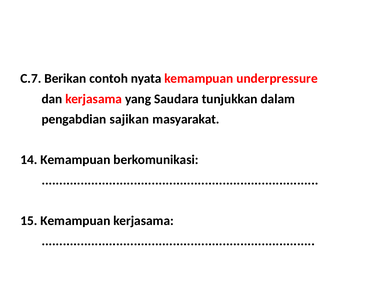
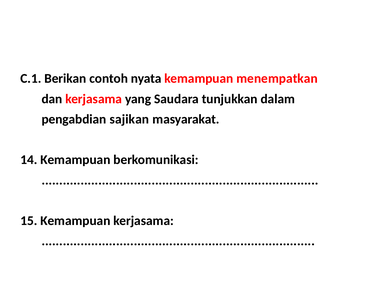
C.7: C.7 -> C.1
underpressure: underpressure -> menempatkan
